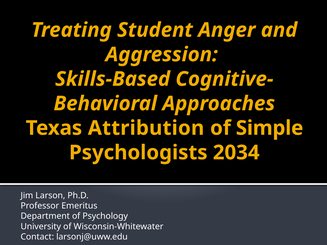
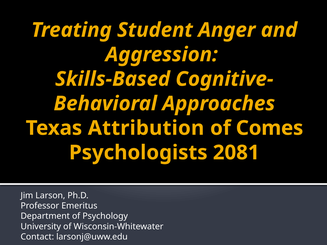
Simple: Simple -> Comes
2034: 2034 -> 2081
